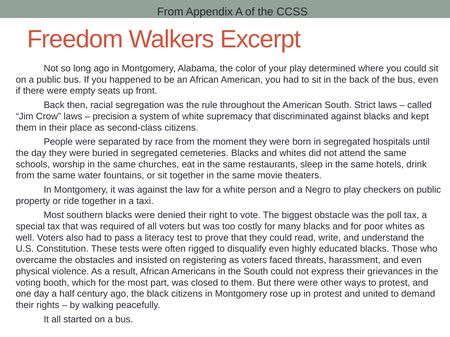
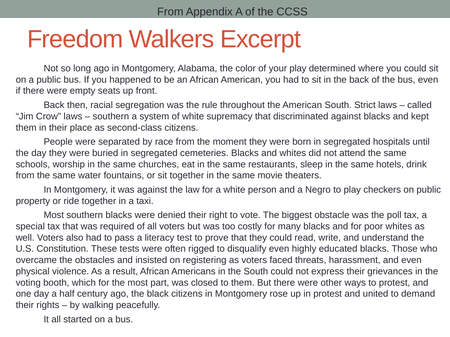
precision at (111, 117): precision -> southern
